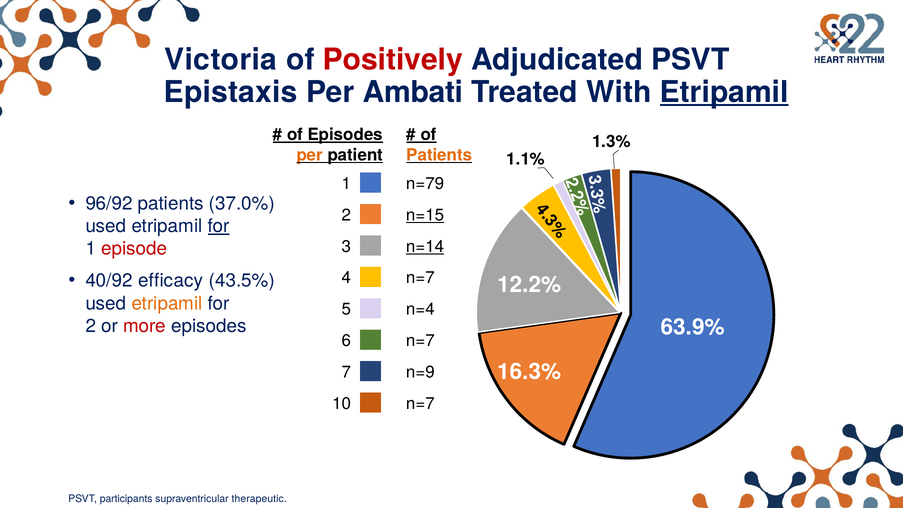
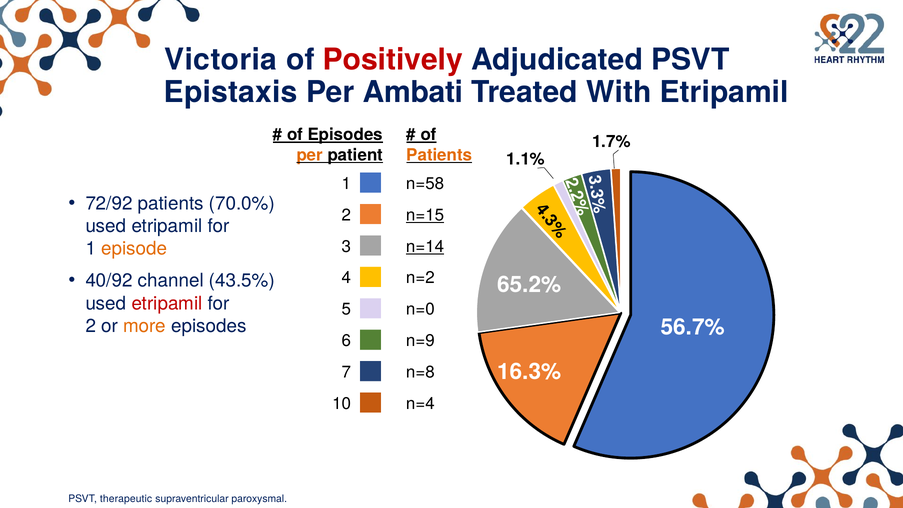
Etripamil at (724, 92) underline: present -> none
1.3%: 1.3% -> 1.7%
n=79: n=79 -> n=58
96/92: 96/92 -> 72/92
37.0%: 37.0% -> 70.0%
for at (219, 226) underline: present -> none
episode colour: red -> orange
efficacy: efficacy -> channel
4 n=7: n=7 -> n=2
12.2%: 12.2% -> 65.2%
etripamil at (167, 303) colour: orange -> red
n=4: n=4 -> n=0
more colour: red -> orange
63.9%: 63.9% -> 56.7%
6 n=7: n=7 -> n=9
n=9: n=9 -> n=8
10 n=7: n=7 -> n=4
participants: participants -> therapeutic
therapeutic: therapeutic -> paroxysmal
